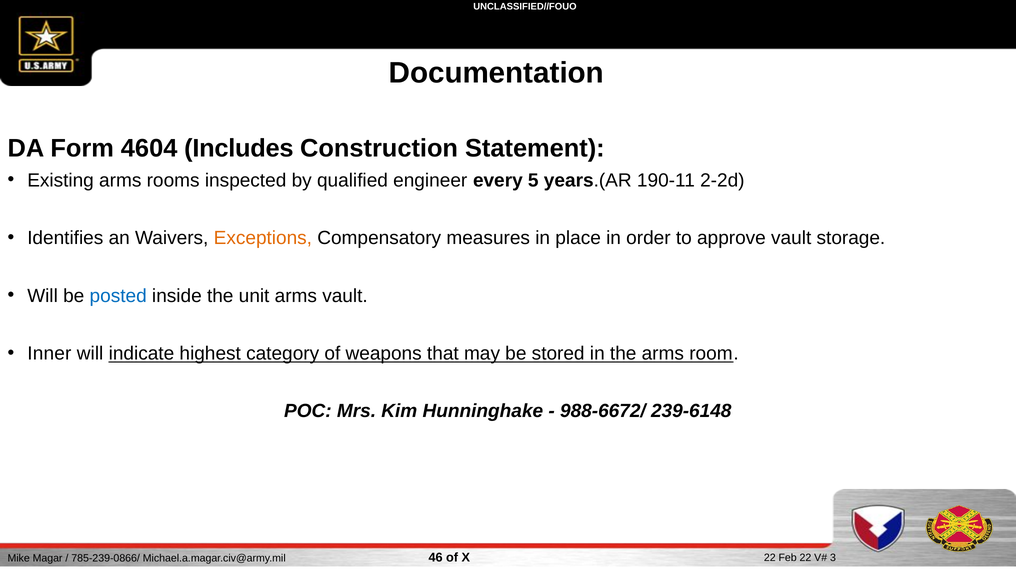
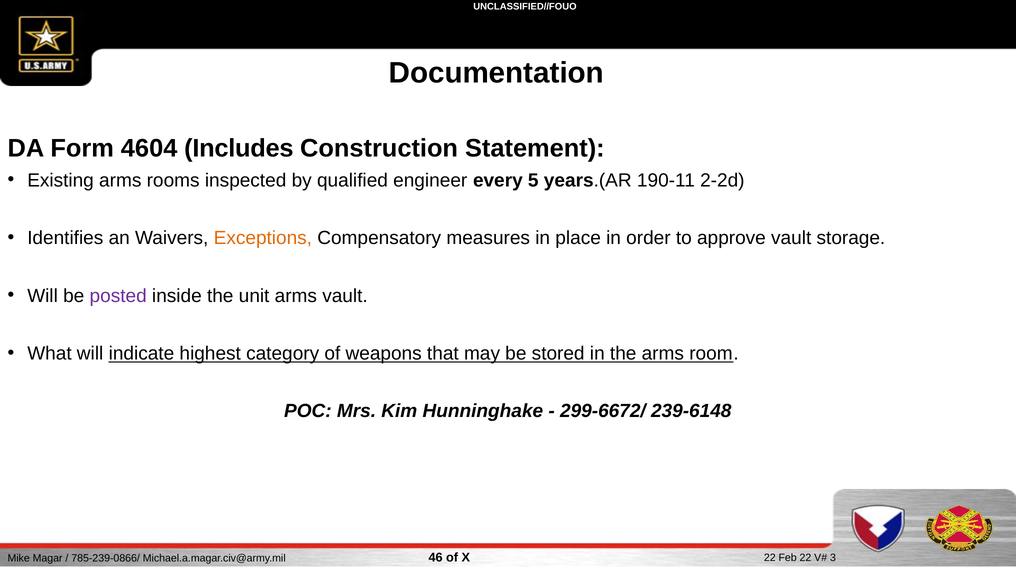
posted colour: blue -> purple
Inner: Inner -> What
988-6672/: 988-6672/ -> 299-6672/
